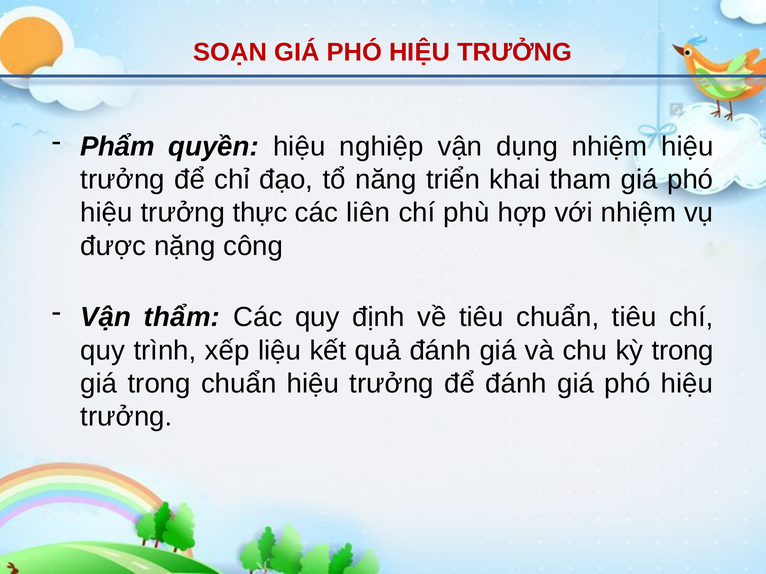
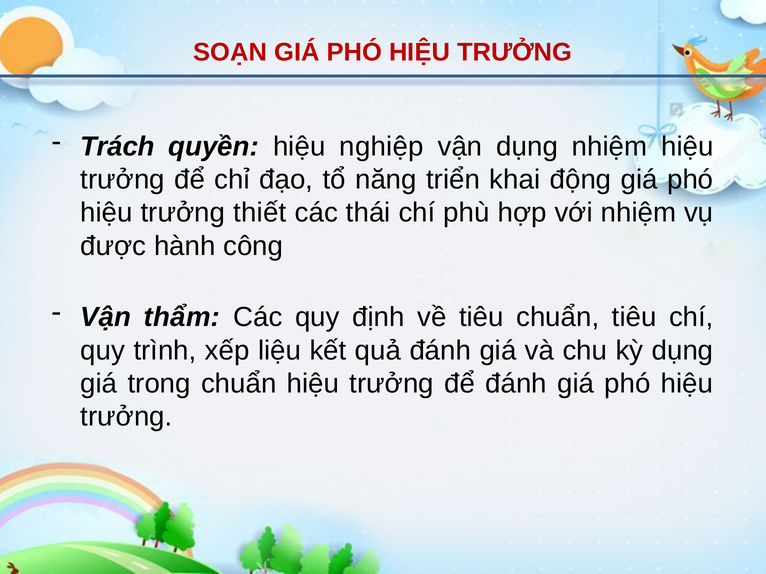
Phẩm: Phẩm -> Trách
tham: tham -> động
thực: thực -> thiết
liên: liên -> thái
nặng: nặng -> hành
kỳ trong: trong -> dụng
